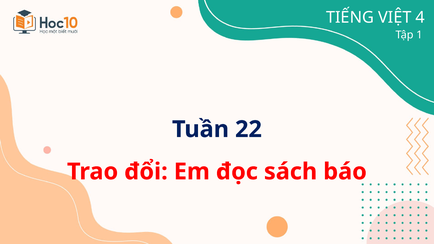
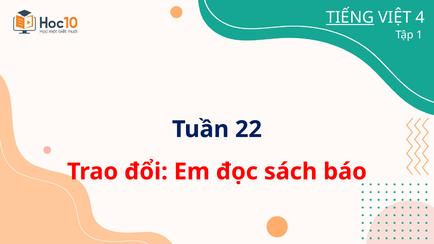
TIẾNG underline: none -> present
